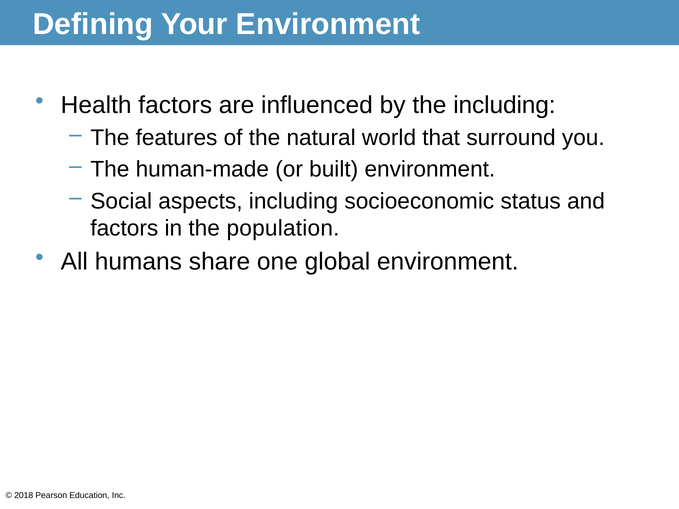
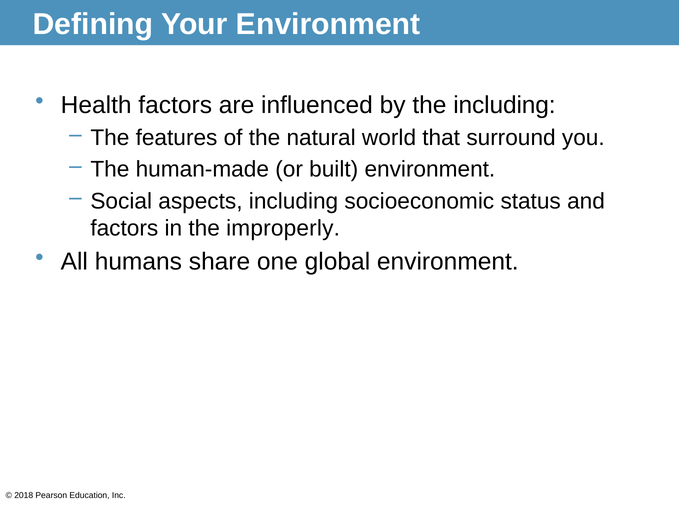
population: population -> improperly
